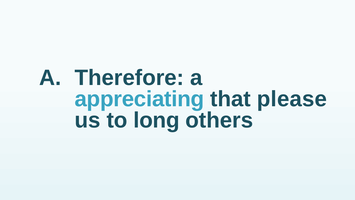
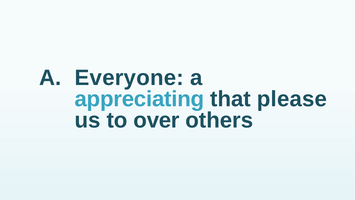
Therefore: Therefore -> Everyone
long: long -> over
